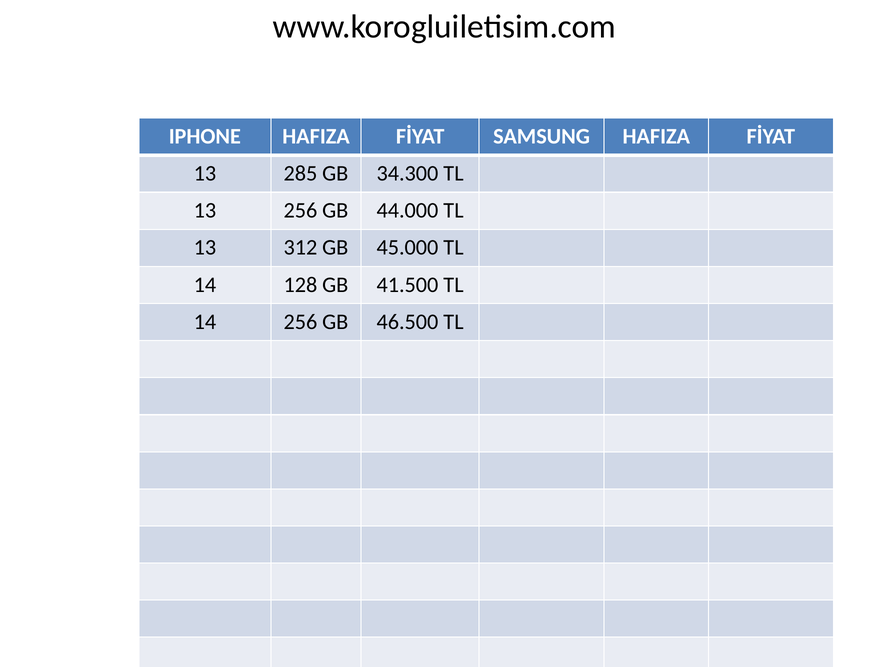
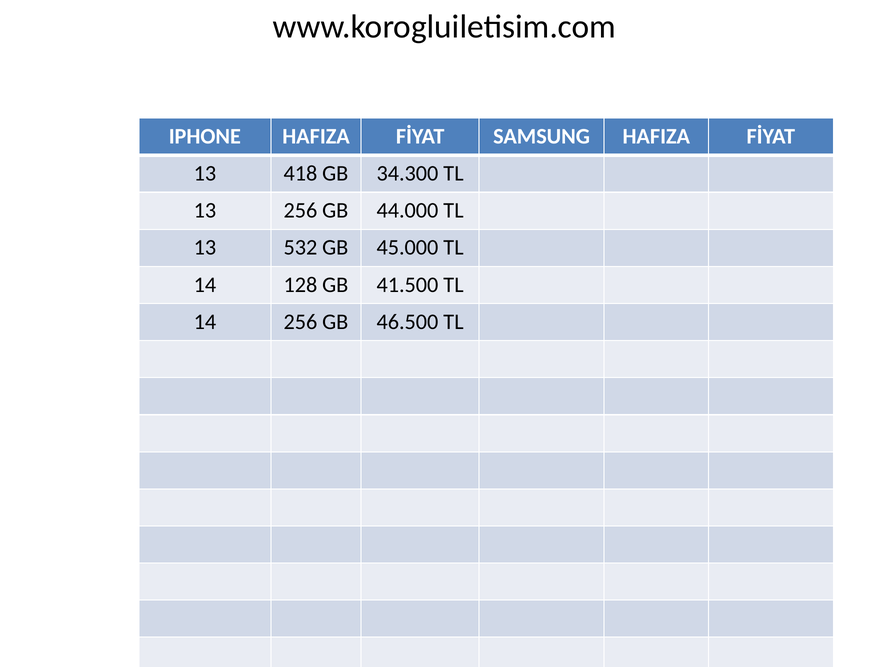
285: 285 -> 418
312: 312 -> 532
